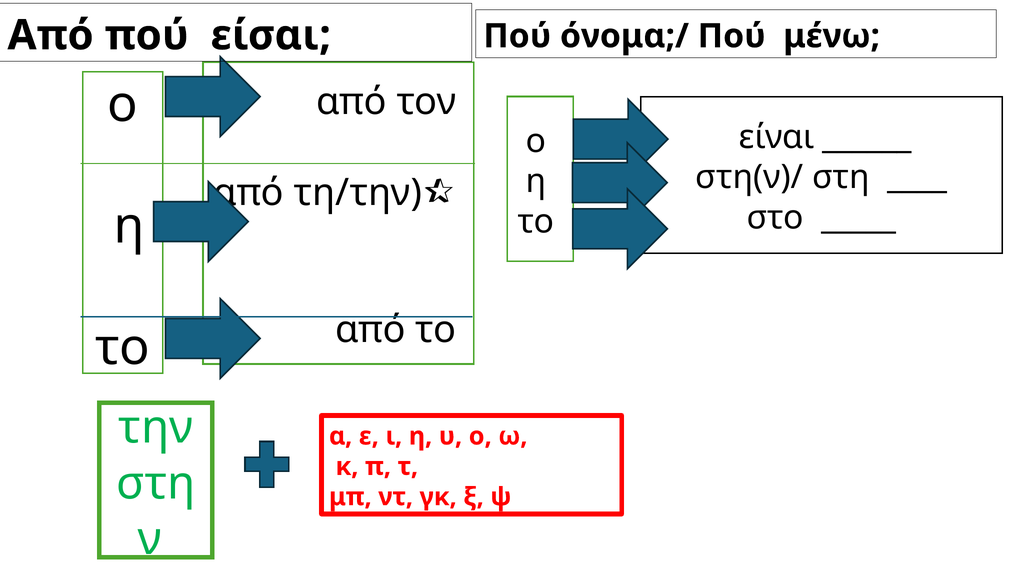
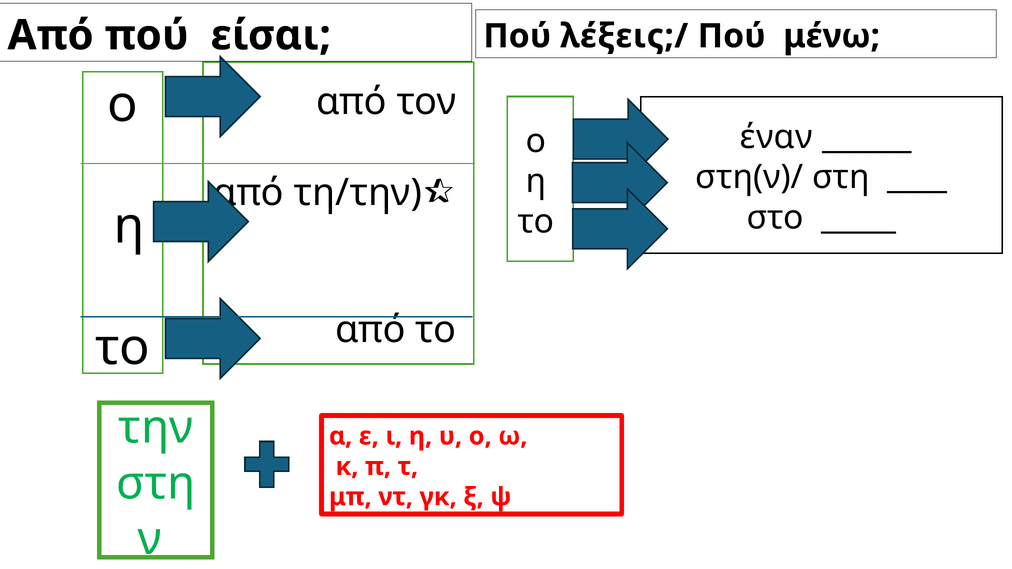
όνομα;/: όνομα;/ -> λέξεις;/
είναι: είναι -> έναν
